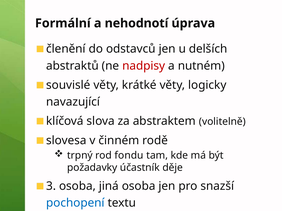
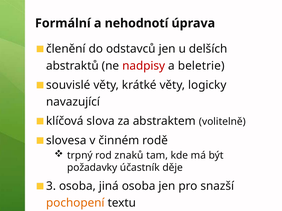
nutném: nutném -> beletrie
fondu: fondu -> znaků
pochopení colour: blue -> orange
